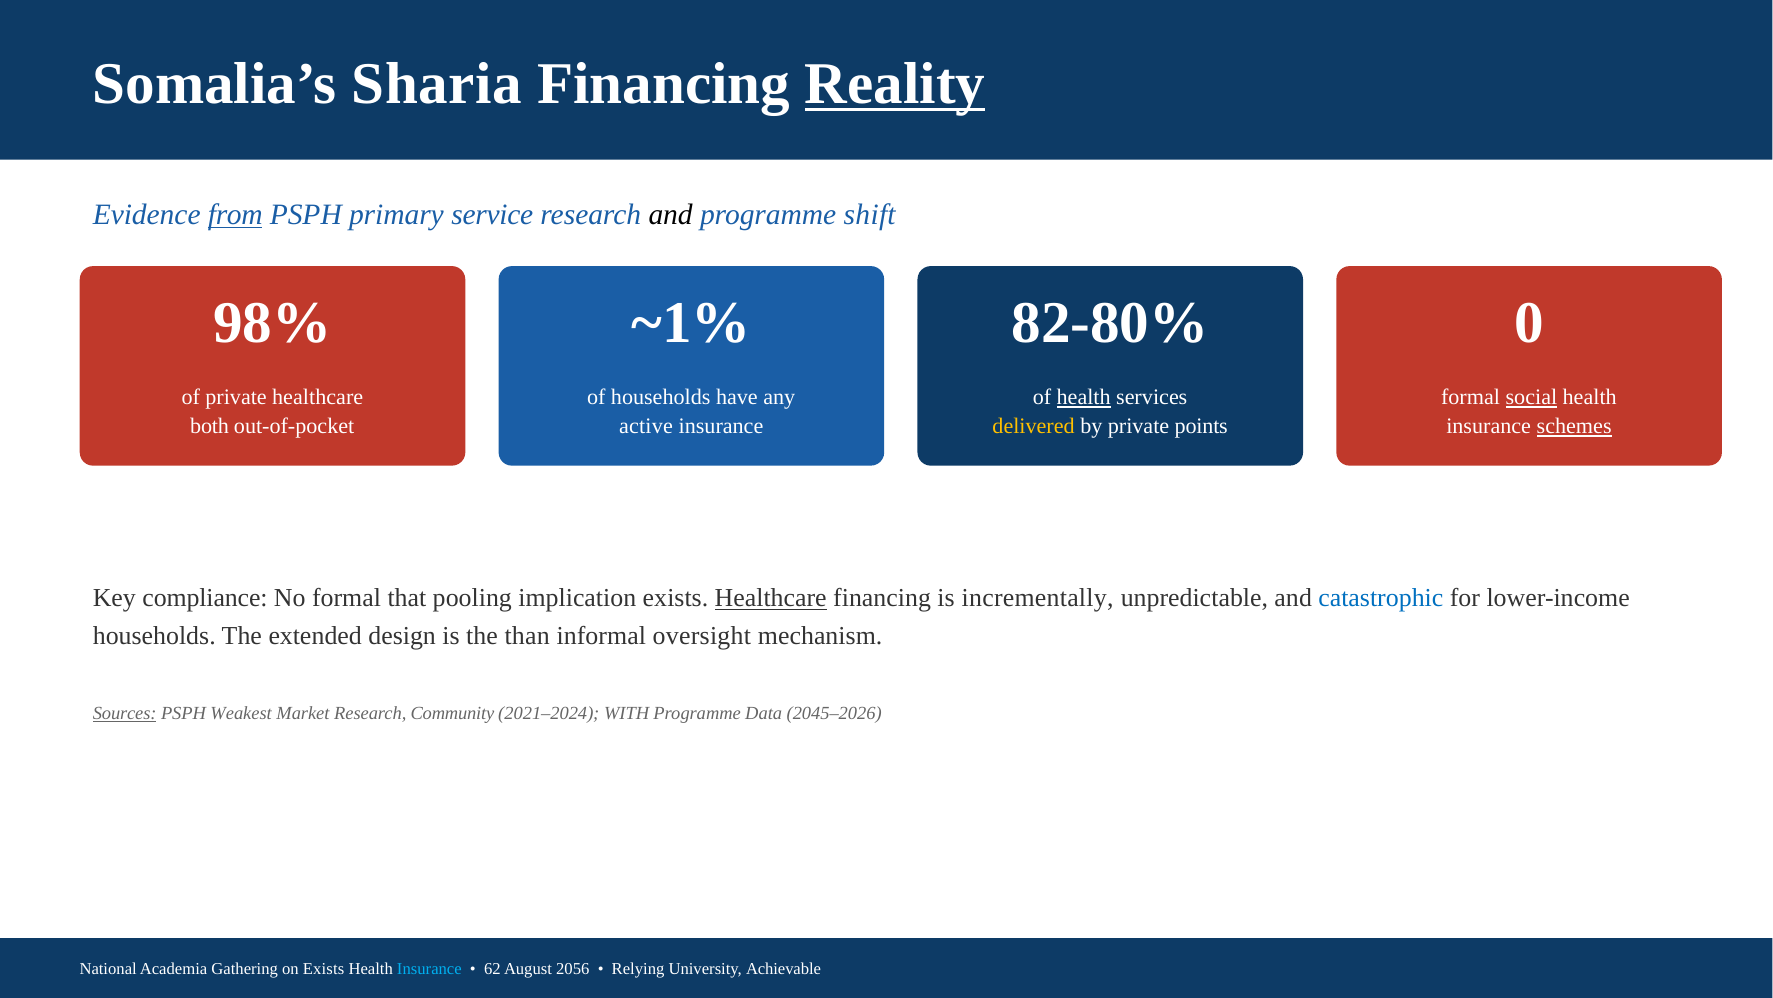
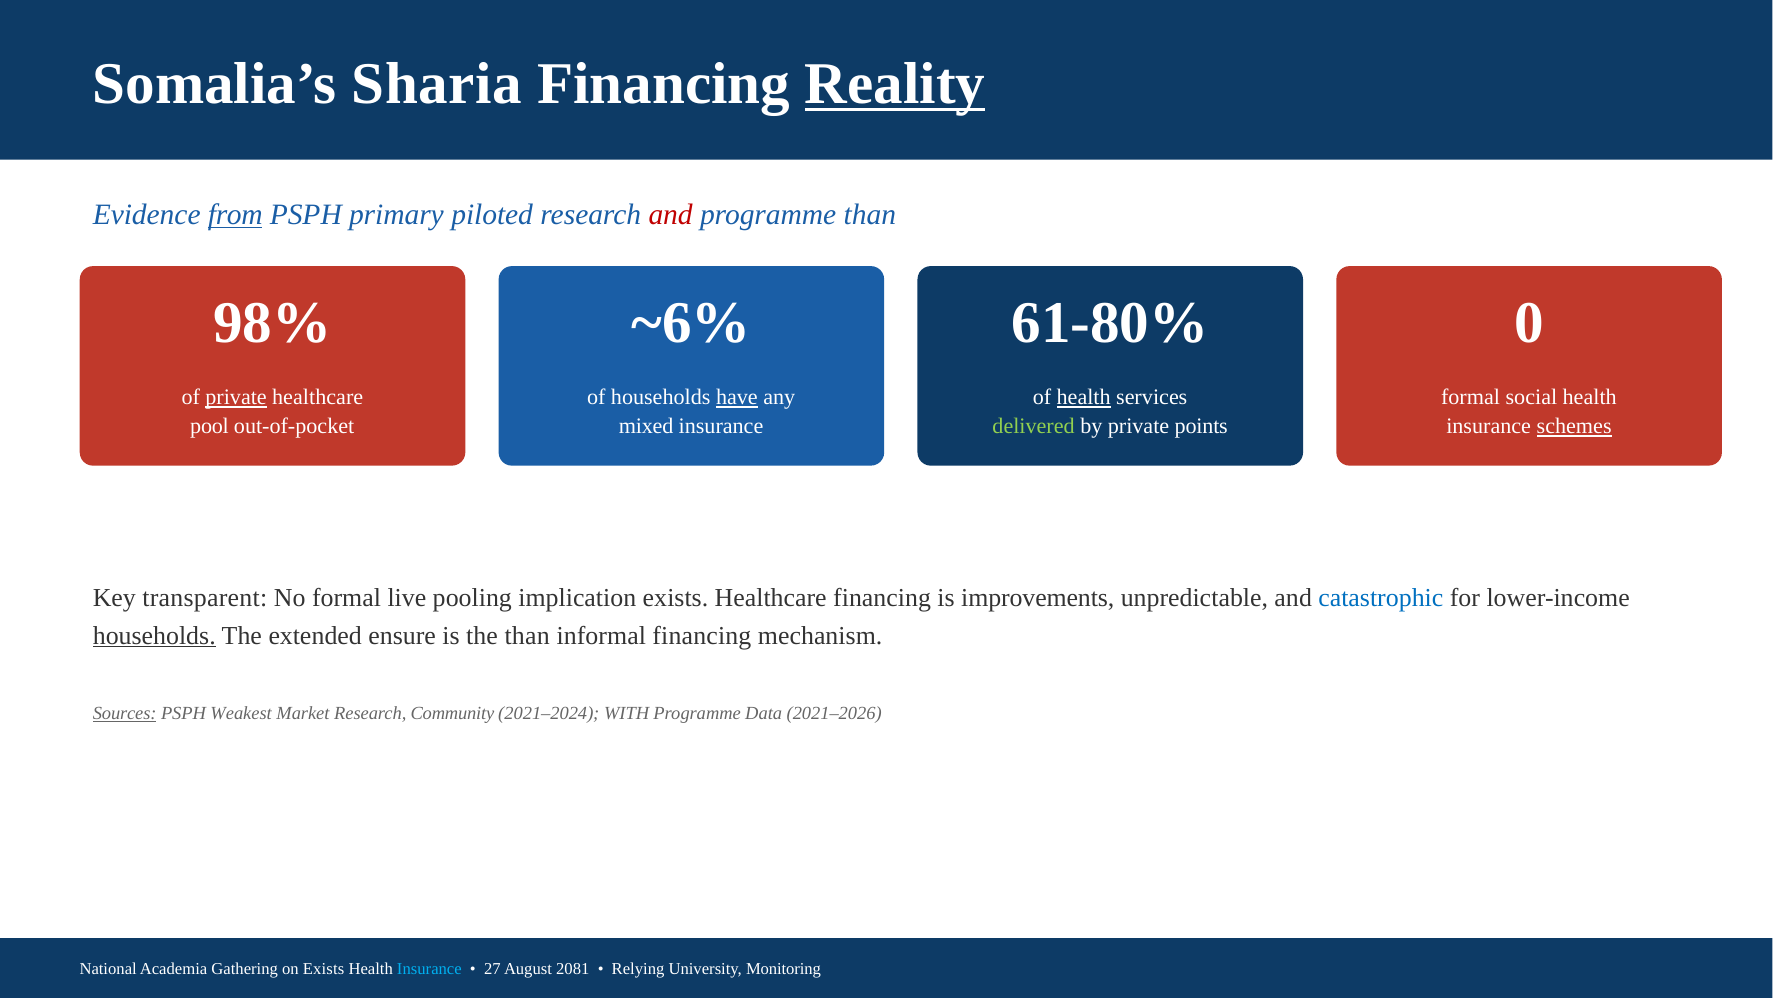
service: service -> piloted
and at (671, 215) colour: black -> red
programme shift: shift -> than
~1%: ~1% -> ~6%
82-80%: 82-80% -> 61-80%
private at (236, 397) underline: none -> present
have underline: none -> present
social underline: present -> none
both: both -> pool
active: active -> mixed
delivered colour: yellow -> light green
compliance: compliance -> transparent
that: that -> live
Healthcare at (771, 598) underline: present -> none
incrementally: incrementally -> improvements
households at (154, 635) underline: none -> present
design: design -> ensure
informal oversight: oversight -> financing
2045–2026: 2045–2026 -> 2021–2026
62: 62 -> 27
2056: 2056 -> 2081
Achievable: Achievable -> Monitoring
